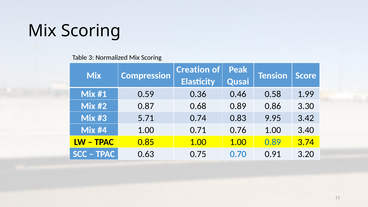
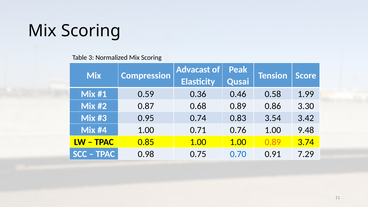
Creation: Creation -> Advacast
5.71: 5.71 -> 0.95
9.95: 9.95 -> 3.54
3.40: 3.40 -> 9.48
0.89 at (273, 142) colour: blue -> orange
0.63: 0.63 -> 0.98
3.20: 3.20 -> 7.29
